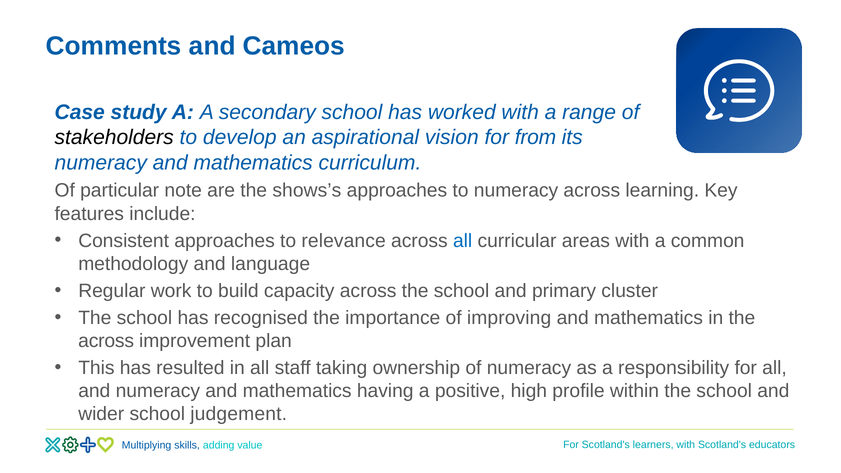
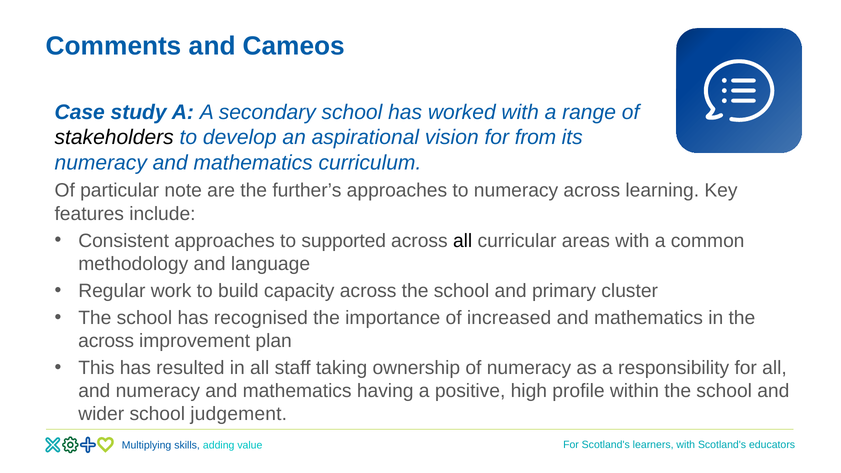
shows’s: shows’s -> further’s
relevance: relevance -> supported
all at (463, 241) colour: blue -> black
improving: improving -> increased
